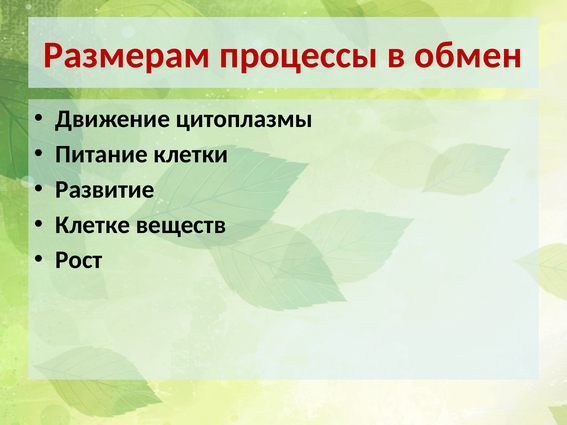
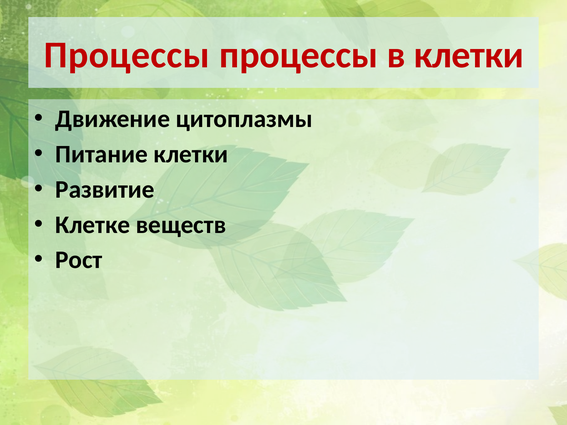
Размерам at (127, 55): Размерам -> Процессы
в обмен: обмен -> клетки
